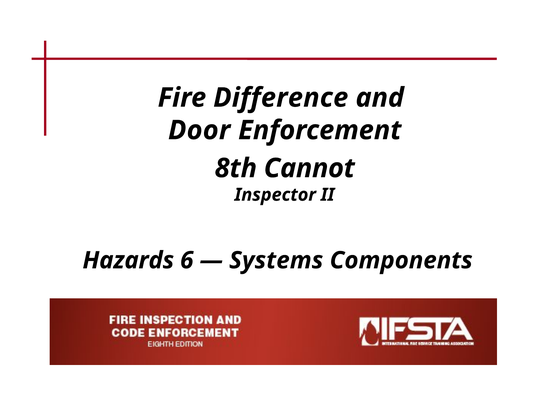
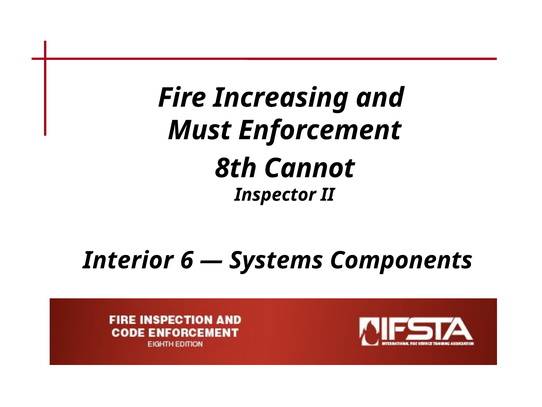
Difference: Difference -> Increasing
Door: Door -> Must
Hazards: Hazards -> Interior
